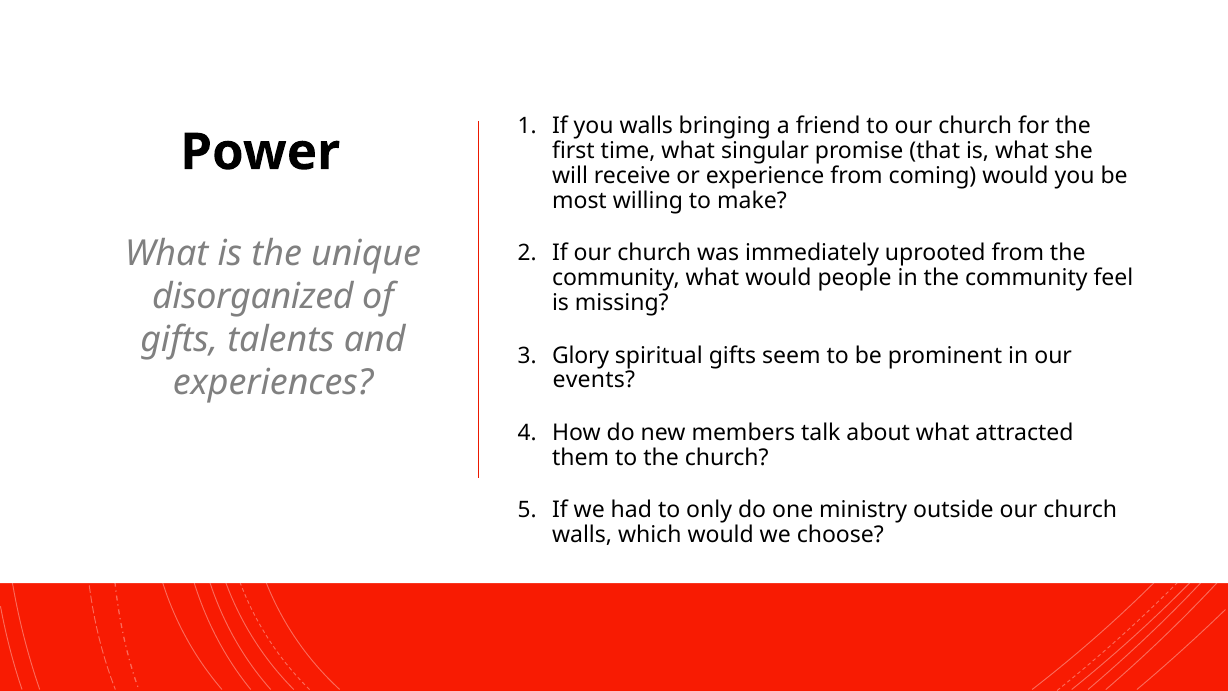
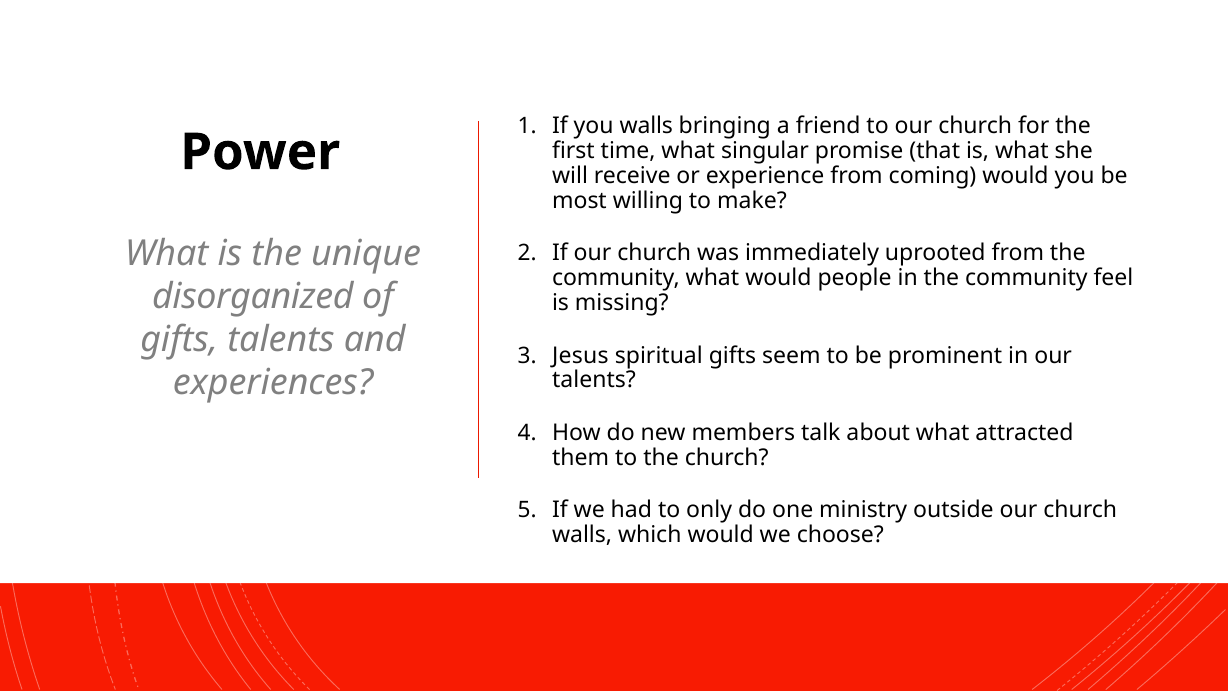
Glory: Glory -> Jesus
events at (594, 380): events -> talents
